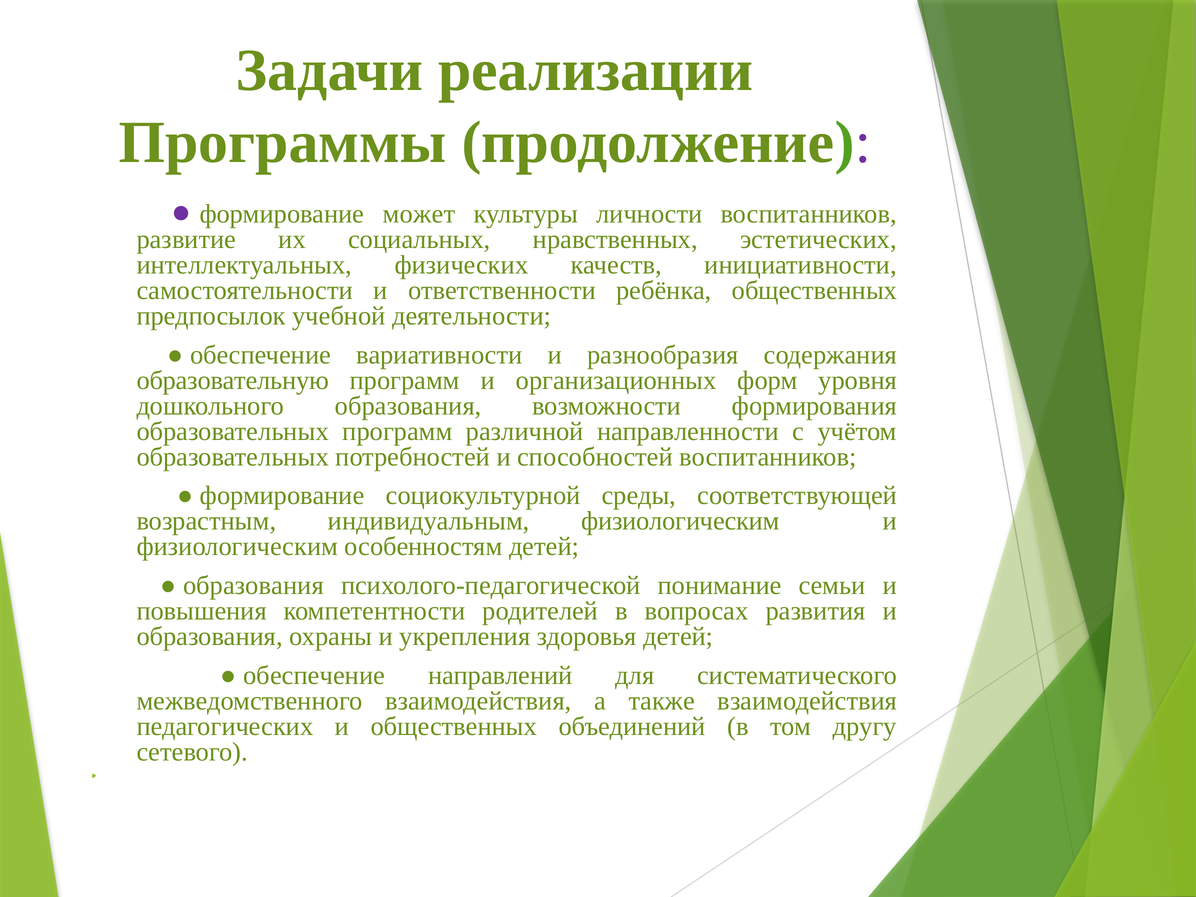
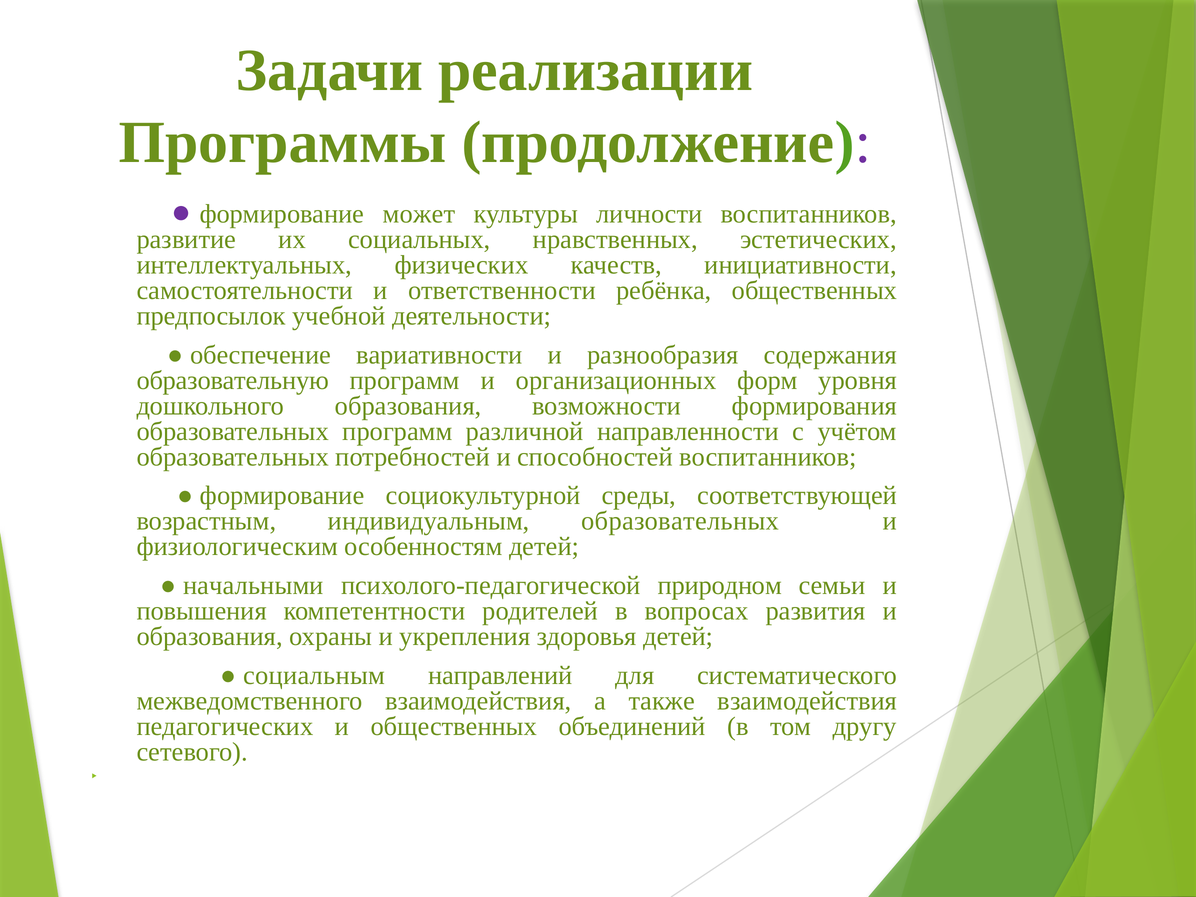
индивидуальным физиологическим: физиологическим -> образовательных
образования at (253, 586): образования -> начальными
понимание: понимание -> природном
обеспечение at (314, 675): обеспечение -> социальным
